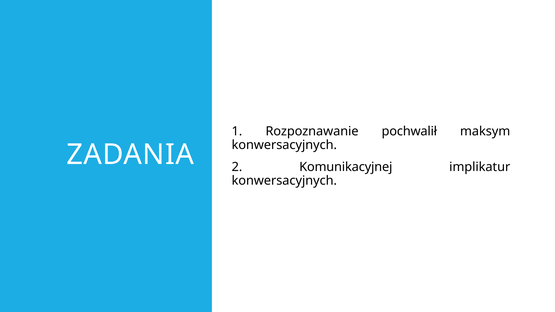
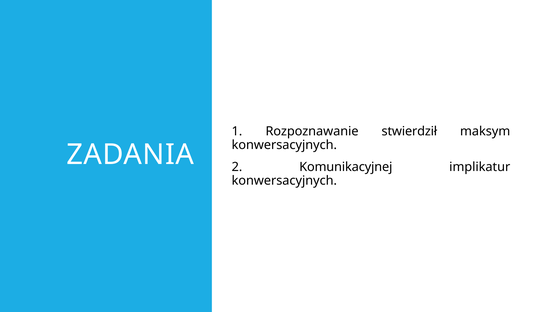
pochwalił: pochwalił -> stwierdził
